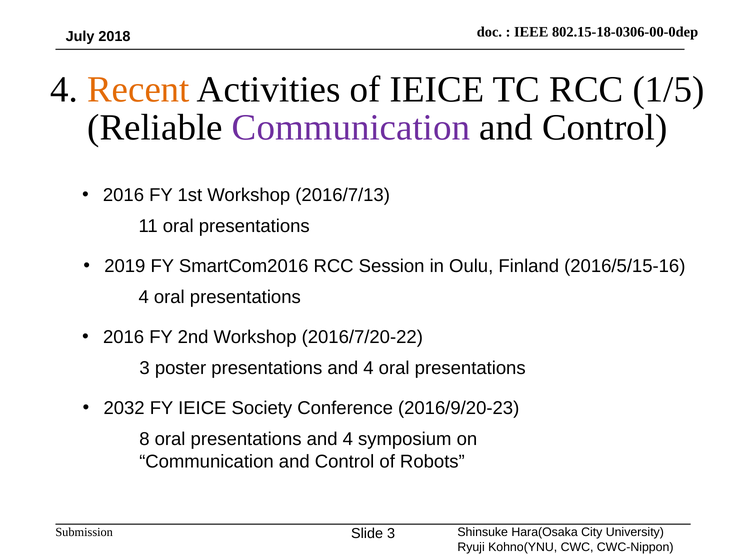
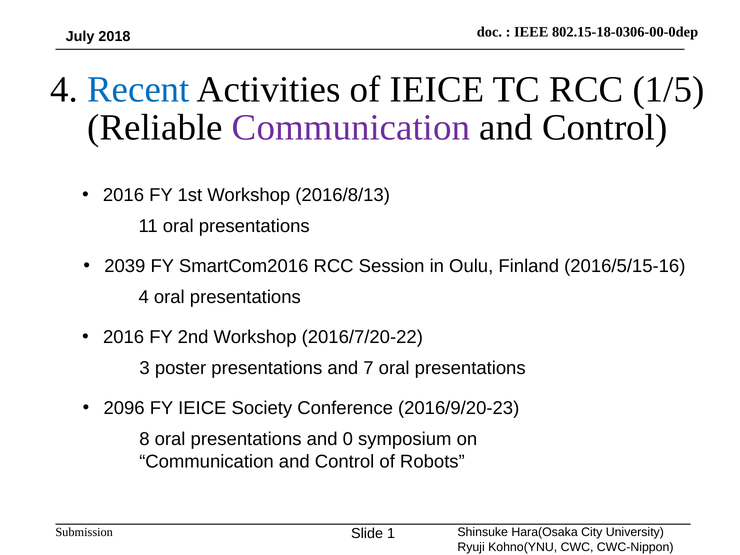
Recent colour: orange -> blue
2016/7/13: 2016/7/13 -> 2016/8/13
2019: 2019 -> 2039
poster presentations and 4: 4 -> 7
2032: 2032 -> 2096
oral presentations and 4: 4 -> 0
Slide 3: 3 -> 1
